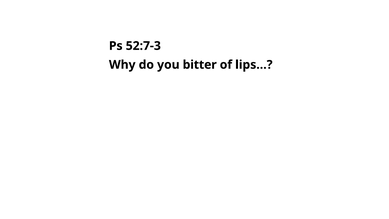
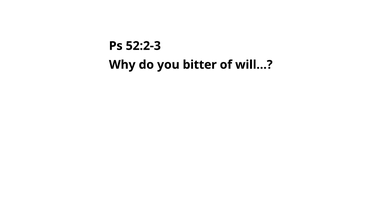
52:7-3: 52:7-3 -> 52:2-3
lips…: lips… -> will…
